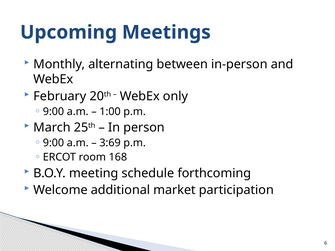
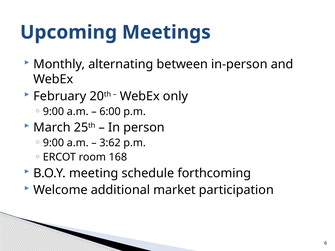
1:00: 1:00 -> 6:00
3:69: 3:69 -> 3:62
